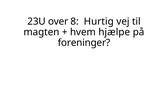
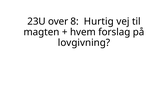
hjælpe: hjælpe -> forslag
foreninger: foreninger -> lovgivning
